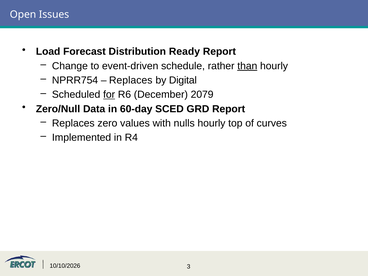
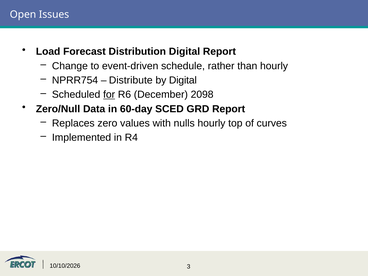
Distribution Ready: Ready -> Digital
than underline: present -> none
Replaces at (131, 80): Replaces -> Distribute
2079: 2079 -> 2098
